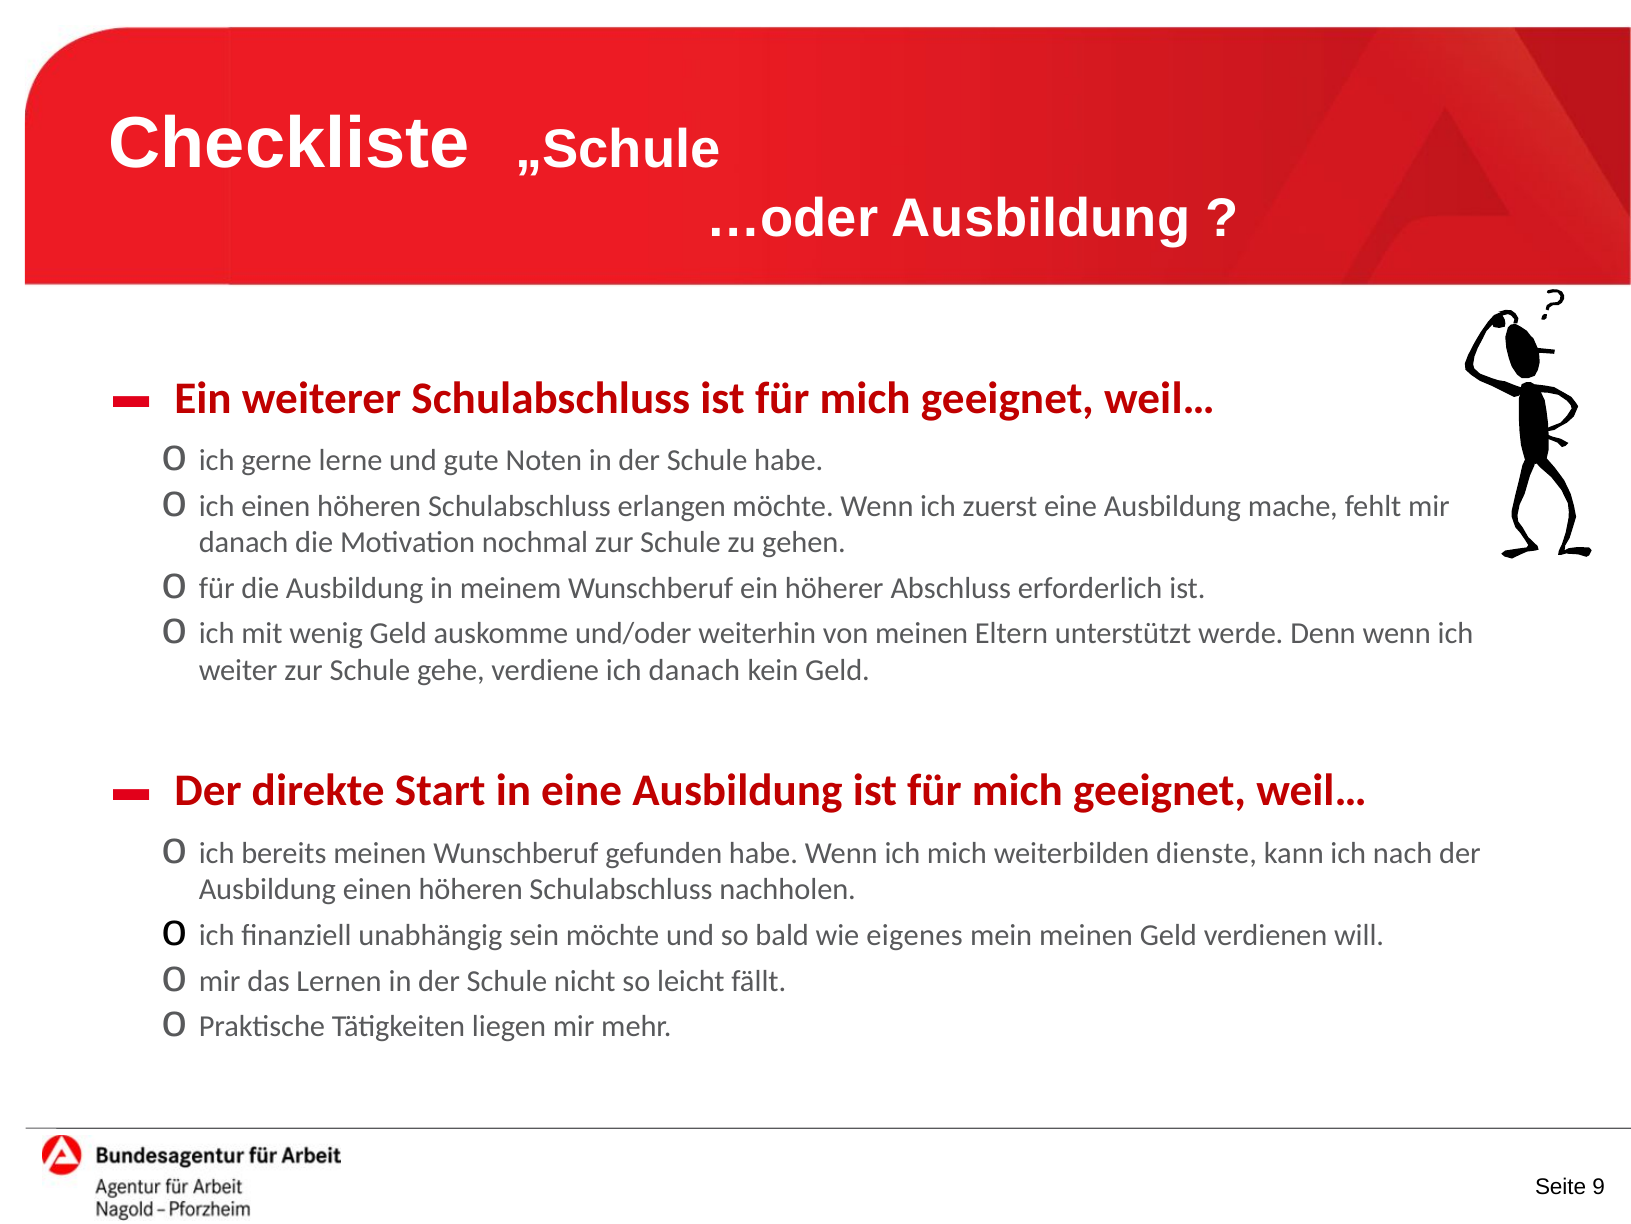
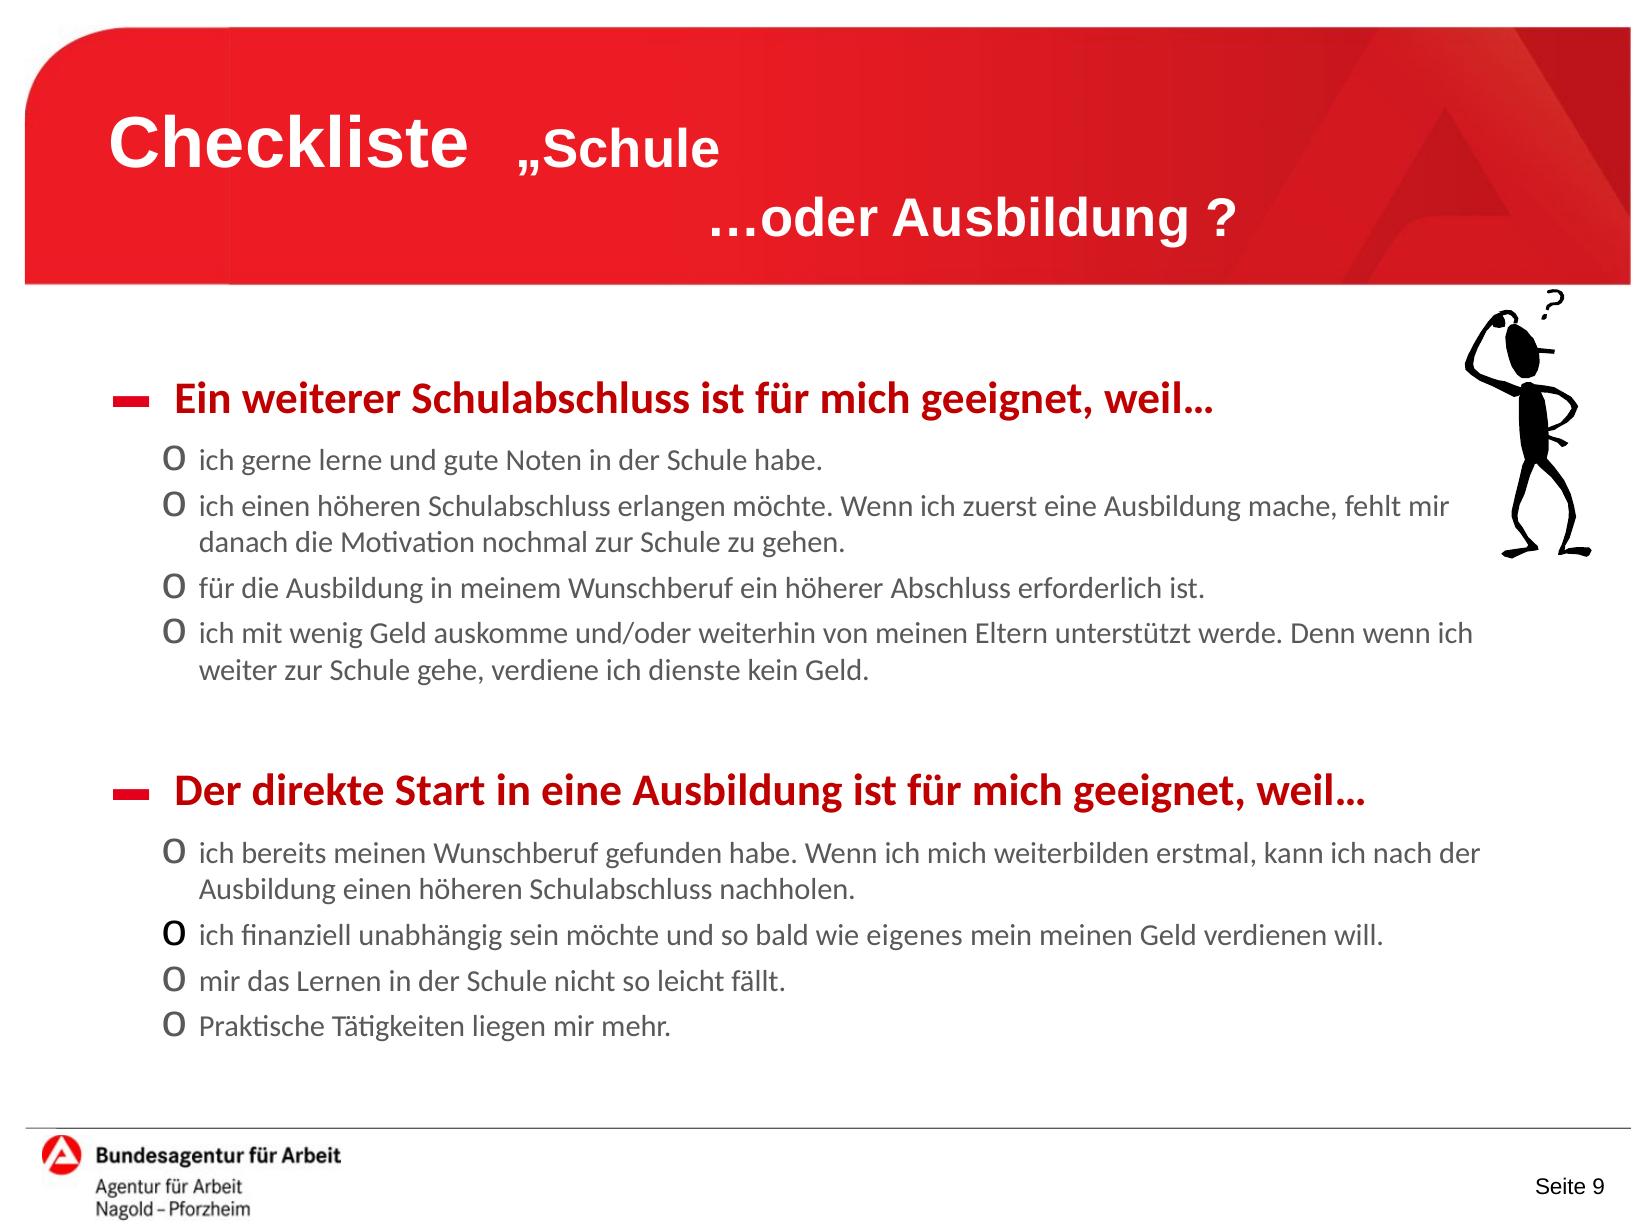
ich danach: danach -> dienste
dienste: dienste -> erstmal
